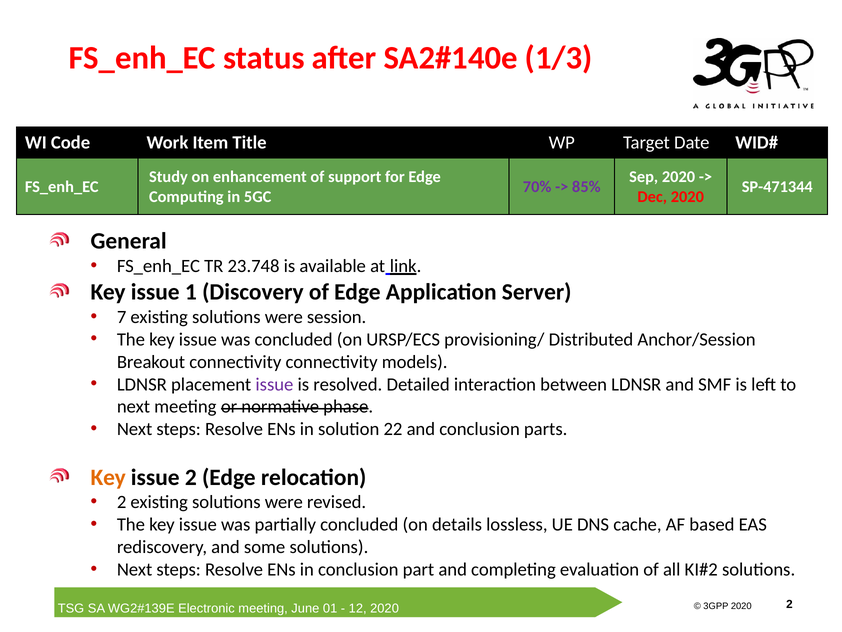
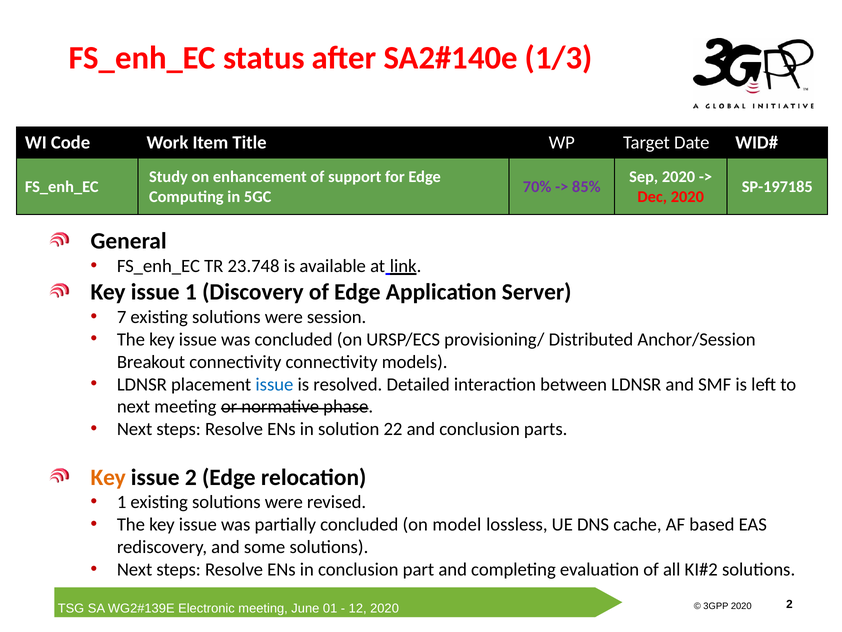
SP-471344: SP-471344 -> SP-197185
issue at (274, 384) colour: purple -> blue
2 at (122, 502): 2 -> 1
details: details -> model
